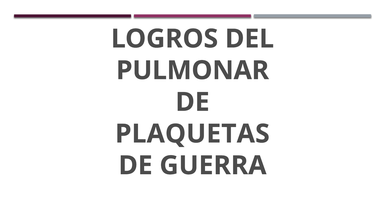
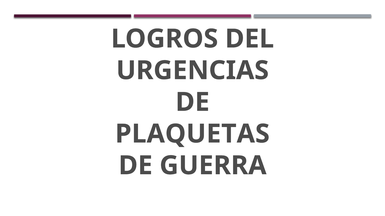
PULMONAR: PULMONAR -> URGENCIAS
